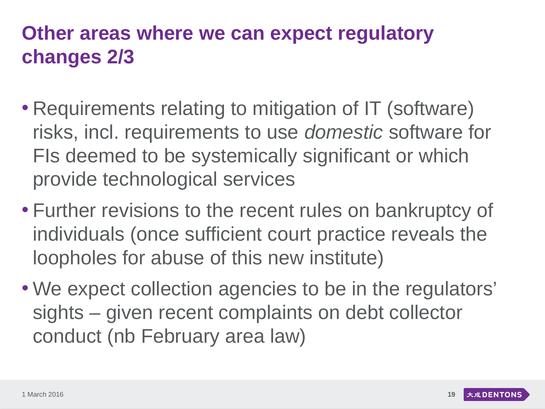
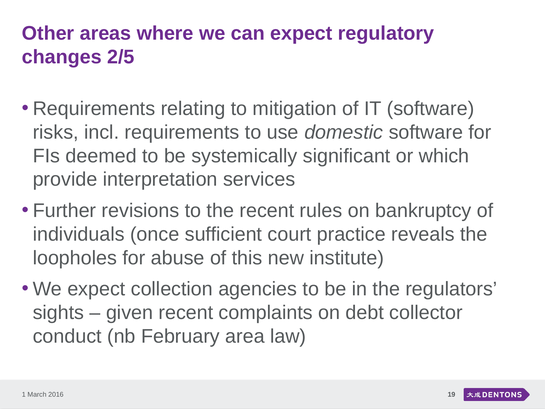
2/3: 2/3 -> 2/5
technological: technological -> interpretation
